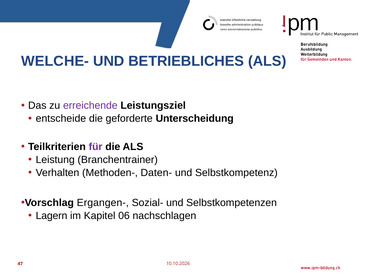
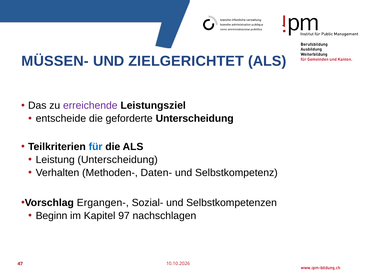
WELCHE-: WELCHE- -> MÜSSEN-
BETRIEBLICHES: BETRIEBLICHES -> ZIELGERICHTET
für colour: purple -> blue
Leistung Branchentrainer: Branchentrainer -> Unterscheidung
Lagern: Lagern -> Beginn
06: 06 -> 97
